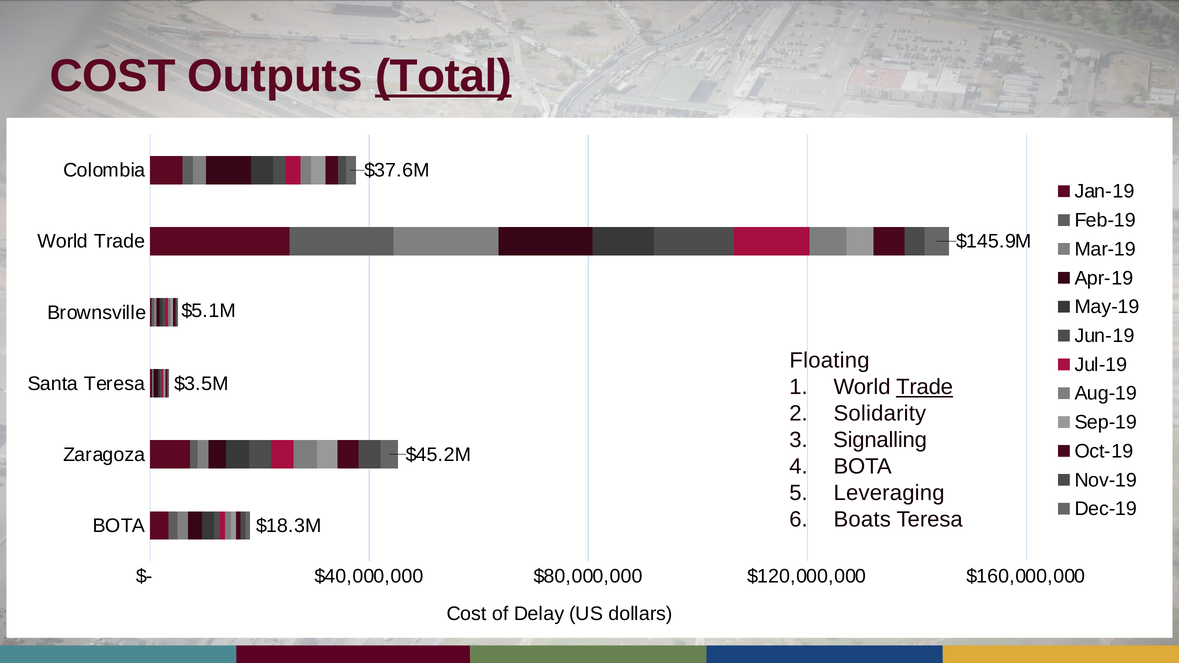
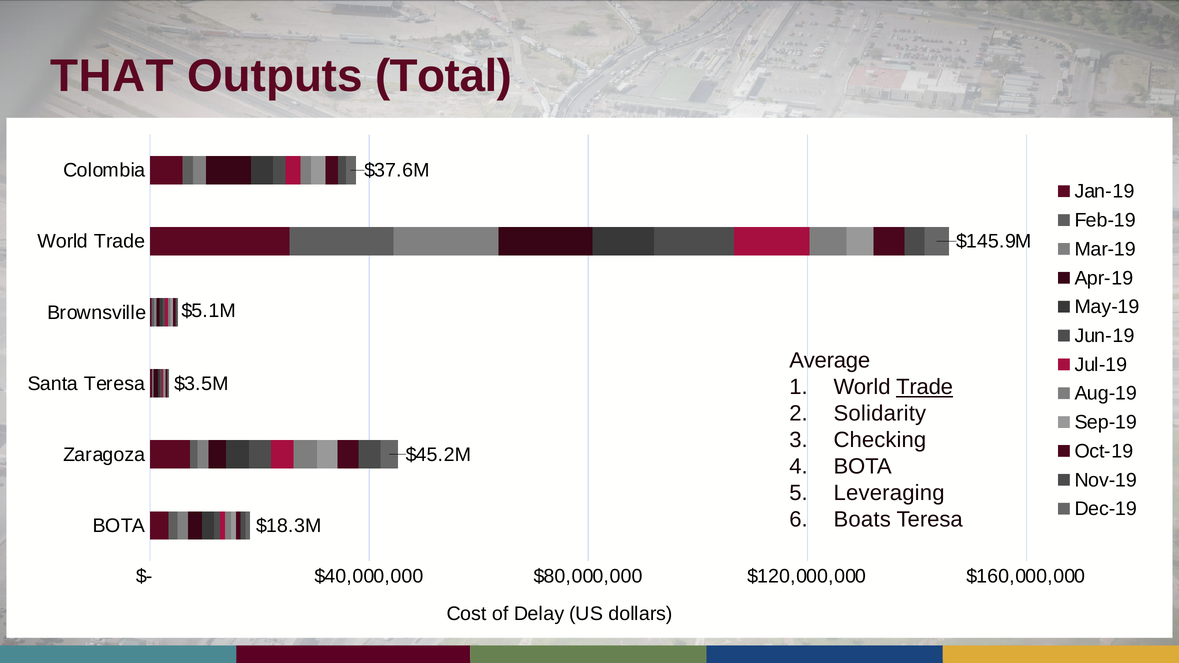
COST at (113, 76): COST -> THAT
Total underline: present -> none
Floating: Floating -> Average
Signalling: Signalling -> Checking
